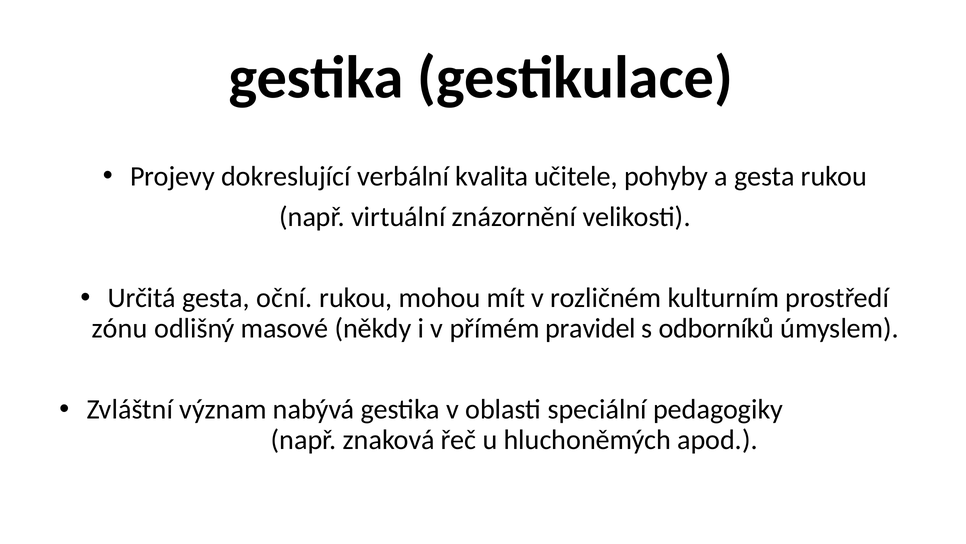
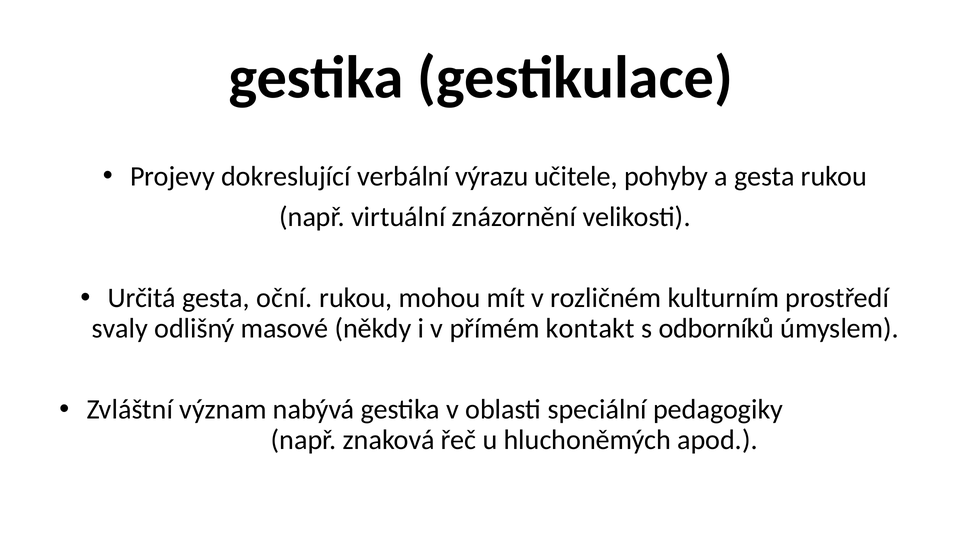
kvalita: kvalita -> výrazu
zónu: zónu -> svaly
pravidel: pravidel -> kontakt
